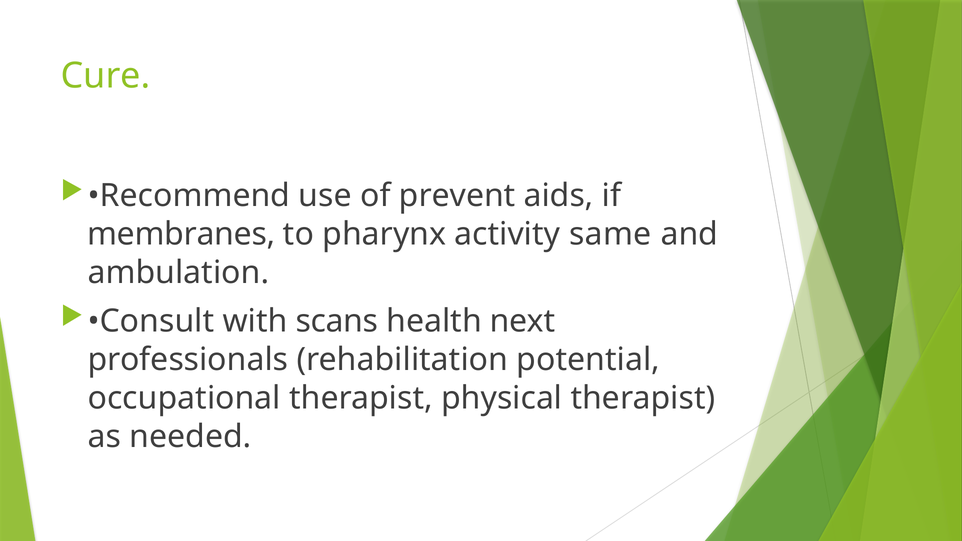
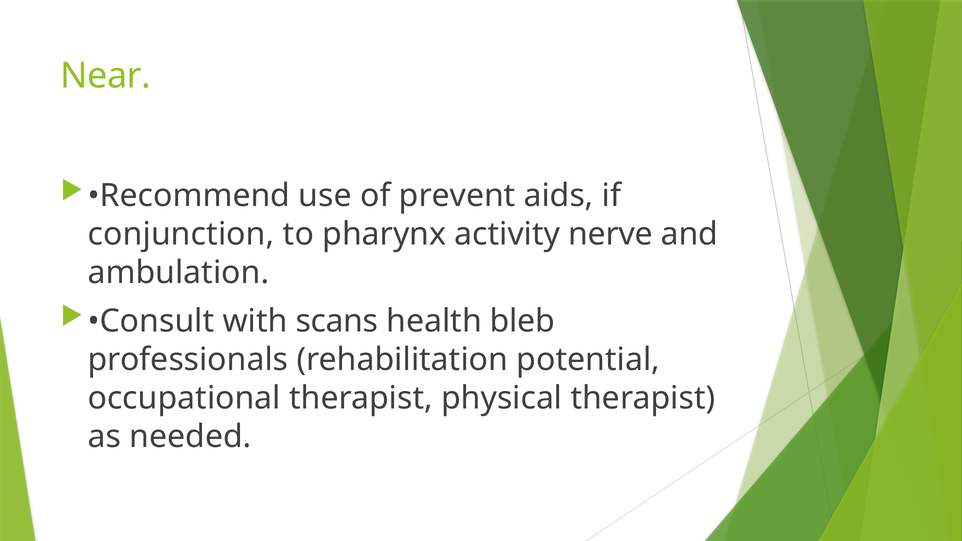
Cure: Cure -> Near
membranes: membranes -> conjunction
same: same -> nerve
next: next -> bleb
